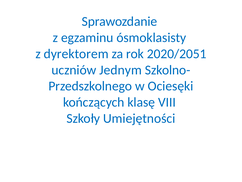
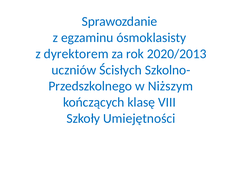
2020/2051: 2020/2051 -> 2020/2013
Jednym: Jednym -> Ścisłych
Ociesęki: Ociesęki -> Niższym
